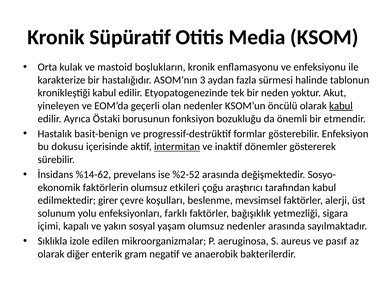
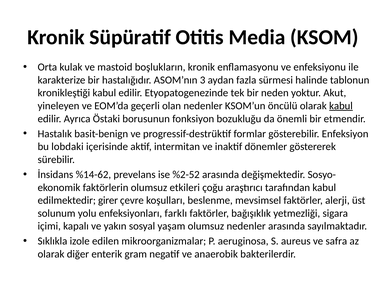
dokusu: dokusu -> lobdaki
intermitan underline: present -> none
pasıf: pasıf -> safra
